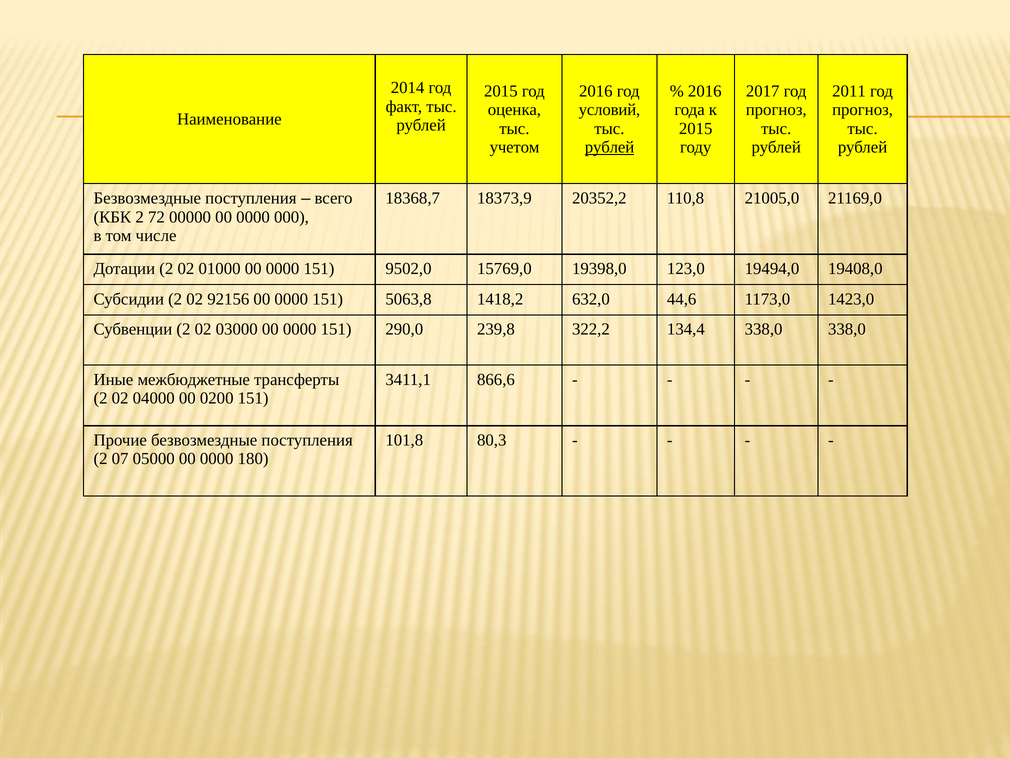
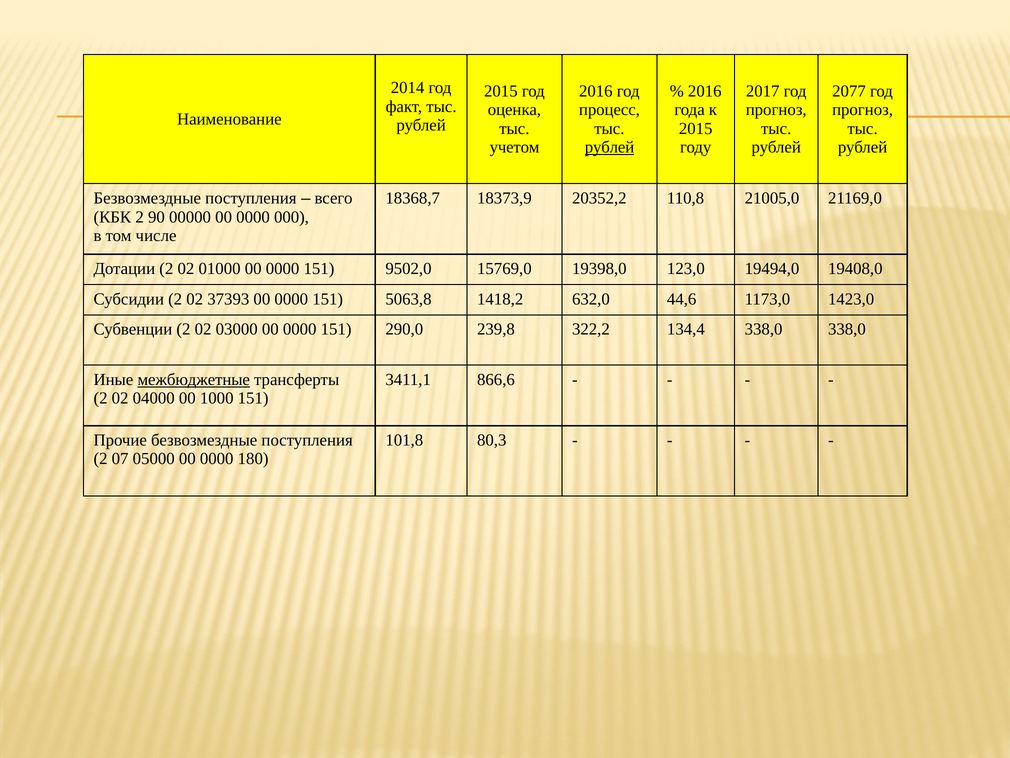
2011: 2011 -> 2077
условий: условий -> процесс
72: 72 -> 90
92156: 92156 -> 37393
межбюджетные underline: none -> present
0200: 0200 -> 1000
